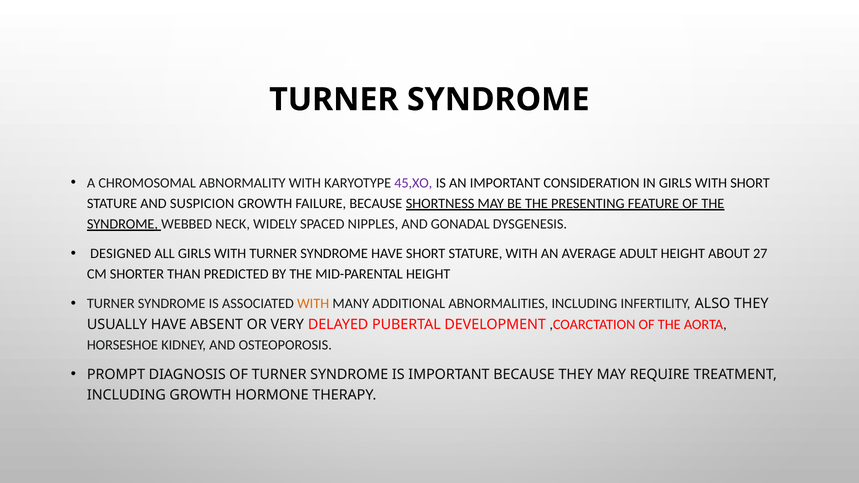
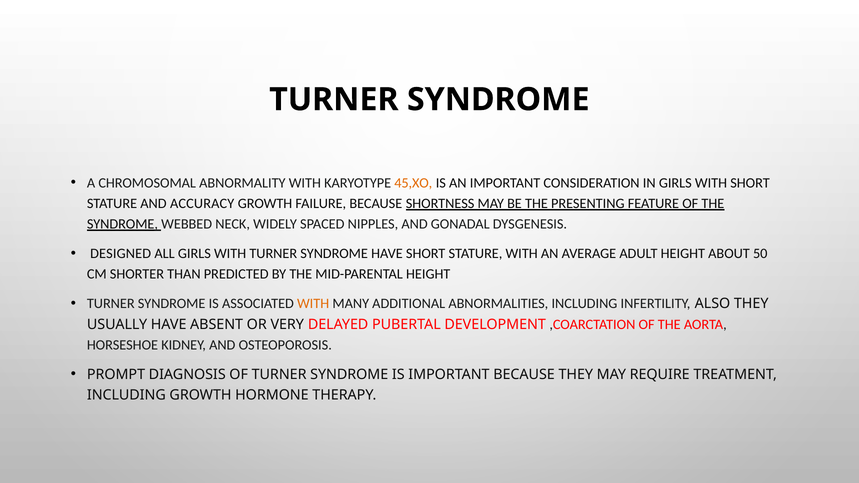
45,XO colour: purple -> orange
SUSPICION: SUSPICION -> ACCURACY
27: 27 -> 50
